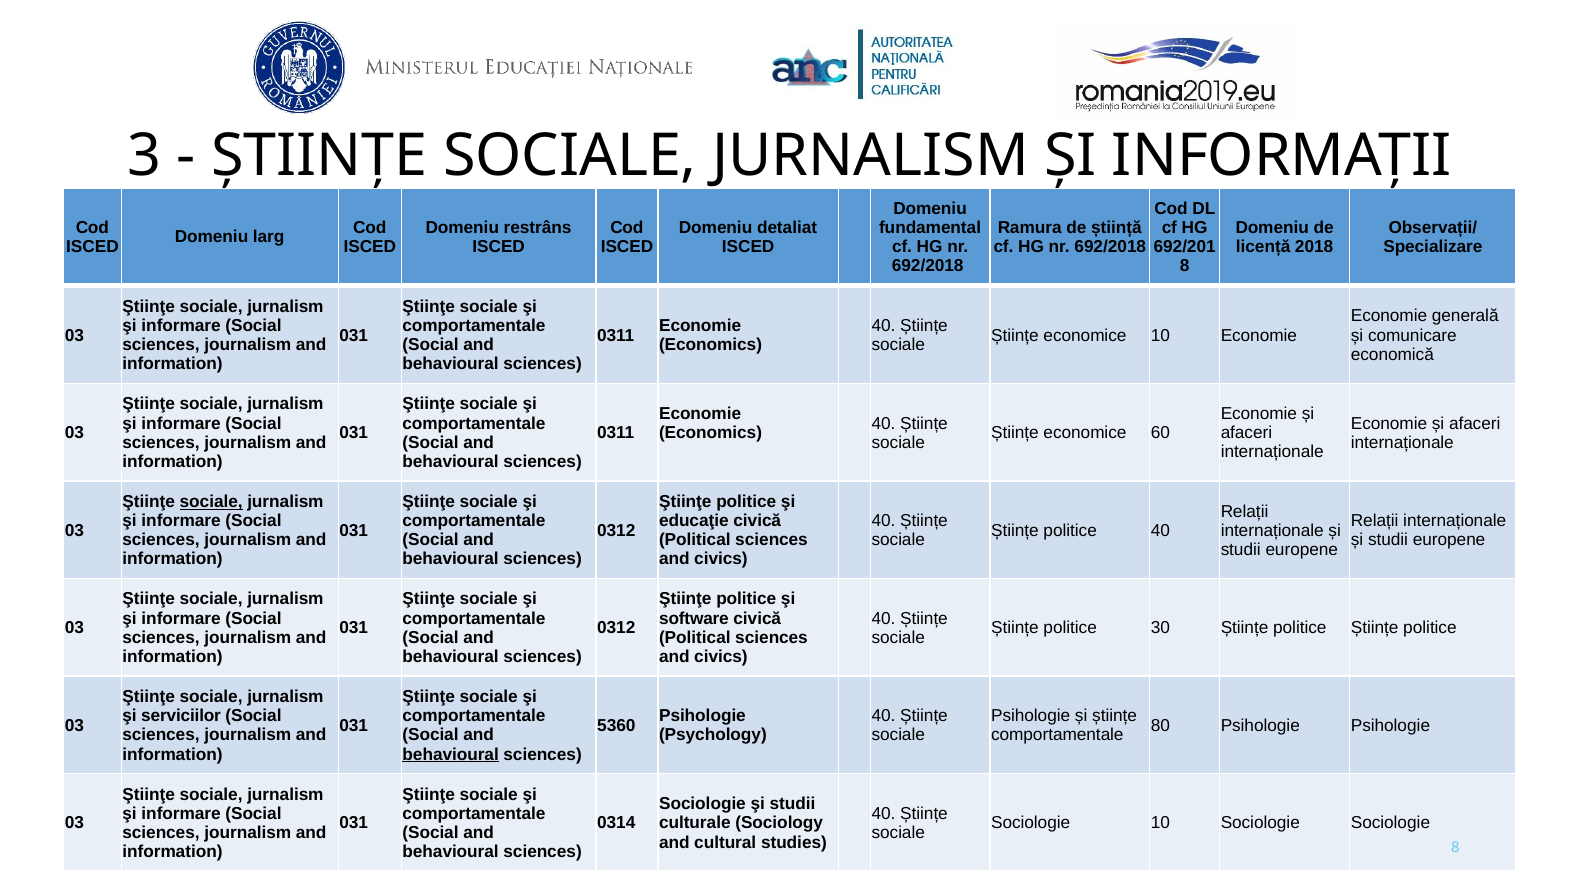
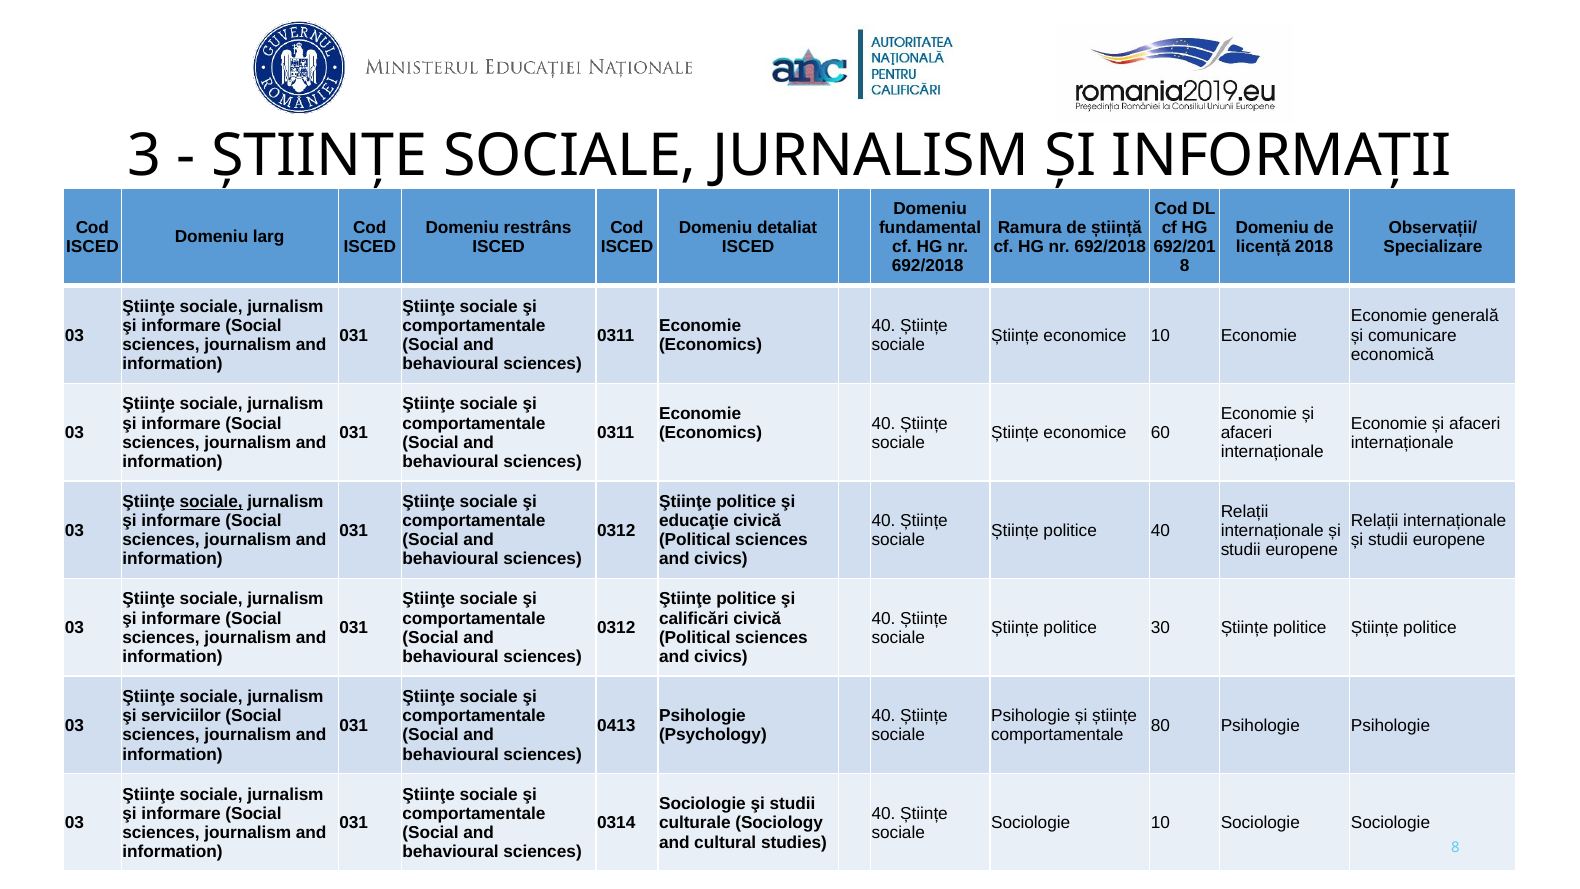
software: software -> calificări
5360: 5360 -> 0413
behavioural at (451, 754) underline: present -> none
